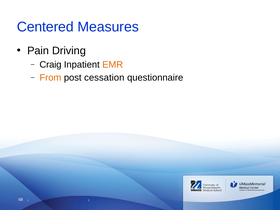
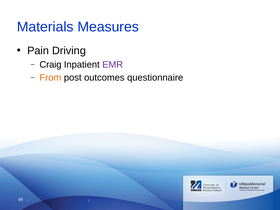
Centered: Centered -> Materials
EMR colour: orange -> purple
cessation: cessation -> outcomes
